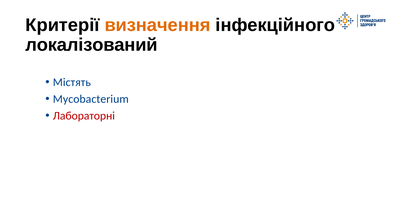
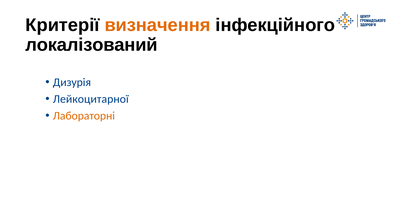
Містять: Містять -> Дизурія
Mycobacterium: Mycobacterium -> Лейкоцитарної
Лабораторні colour: red -> orange
